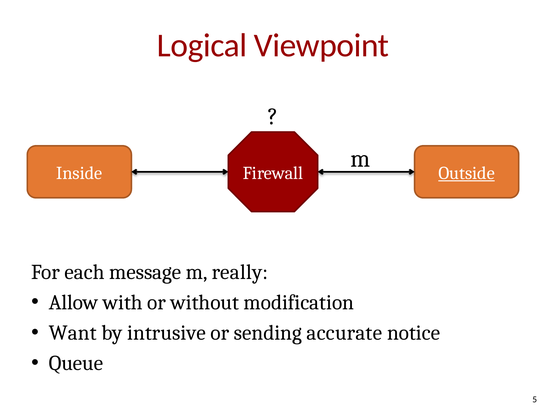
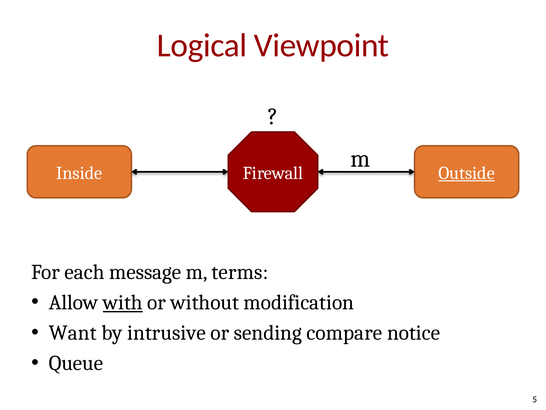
really: really -> terms
with underline: none -> present
accurate: accurate -> compare
